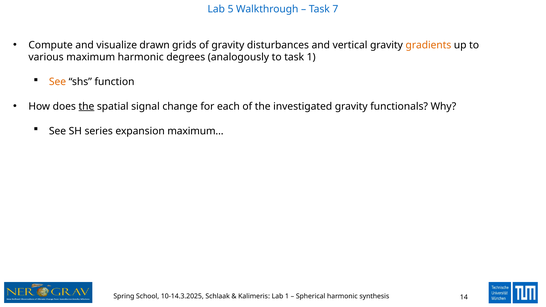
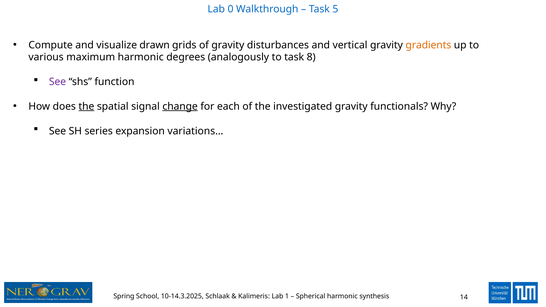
5: 5 -> 0
7: 7 -> 5
task 1: 1 -> 8
See at (58, 82) colour: orange -> purple
change underline: none -> present
maximum…: maximum… -> variations…
